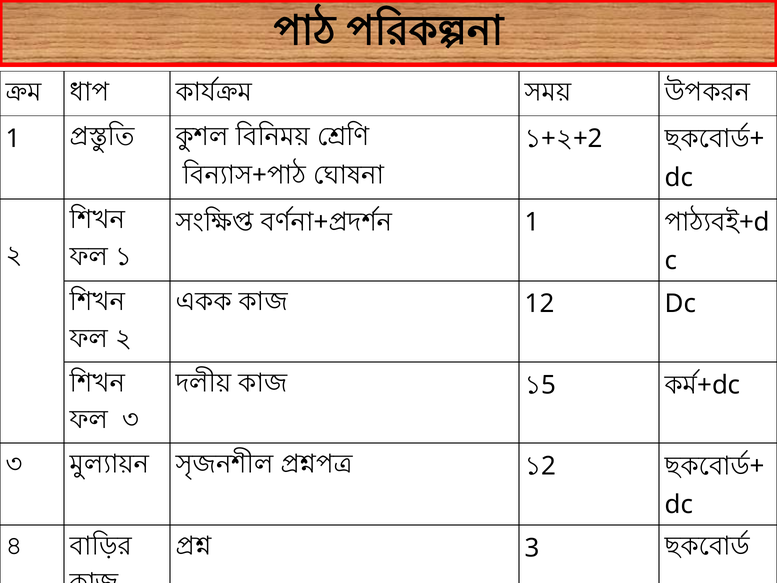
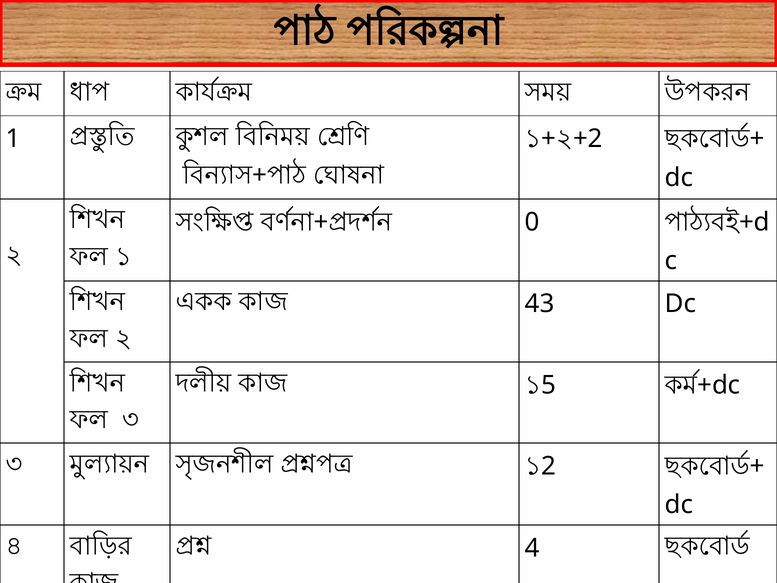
1 at (532, 222): 1 -> 0
12: 12 -> 43
3: 3 -> 4
